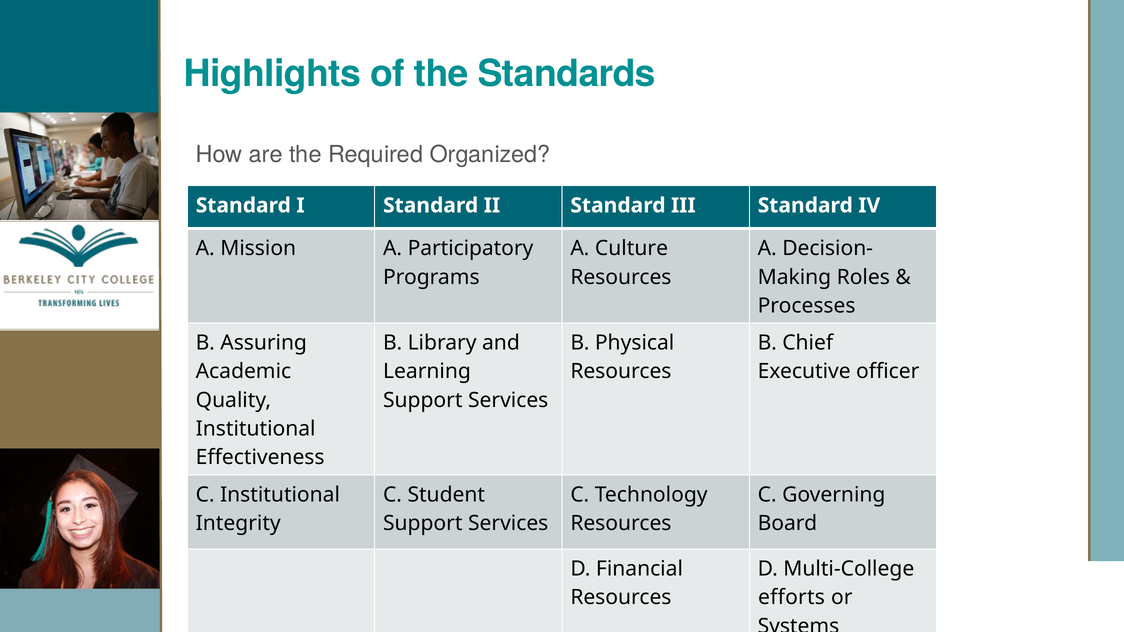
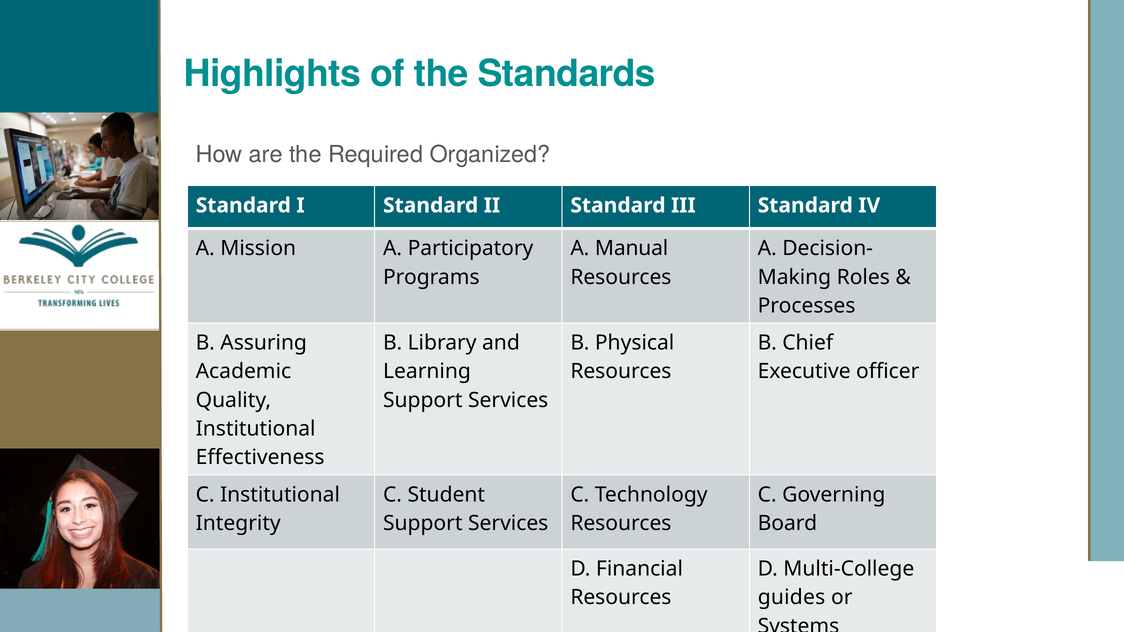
Culture: Culture -> Manual
efforts: efforts -> guides
